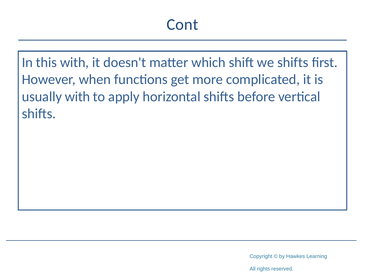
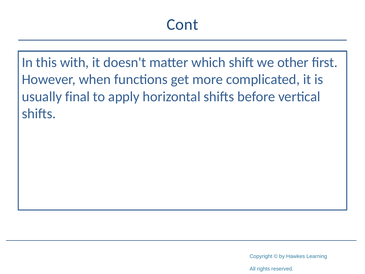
we shifts: shifts -> other
usually with: with -> final
